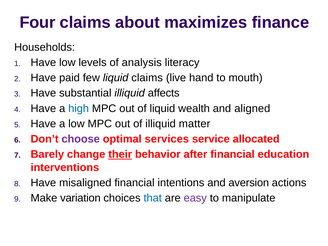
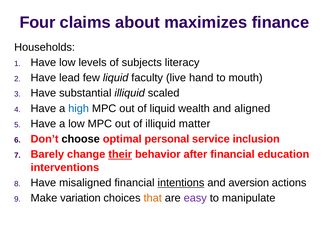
analysis: analysis -> subjects
paid: paid -> lead
liquid claims: claims -> faculty
affects: affects -> scaled
choose colour: purple -> black
services: services -> personal
allocated: allocated -> inclusion
intentions underline: none -> present
that colour: blue -> orange
